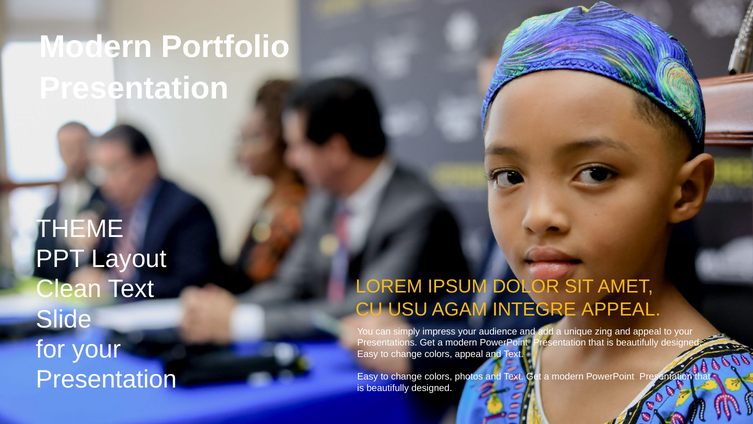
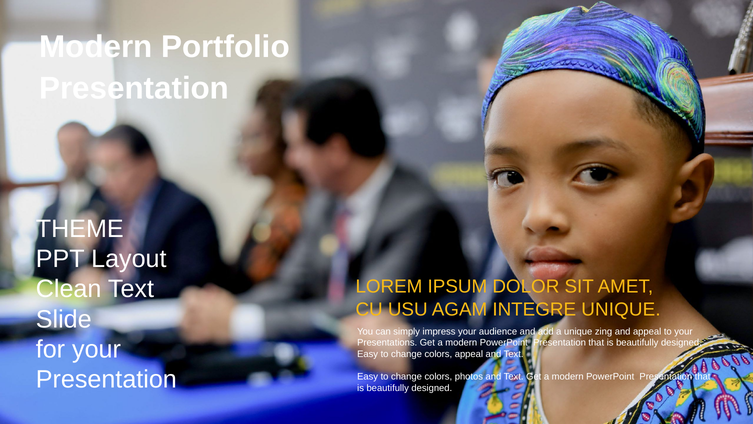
INTEGRE APPEAL: APPEAL -> UNIQUE
